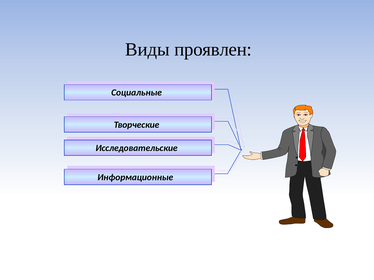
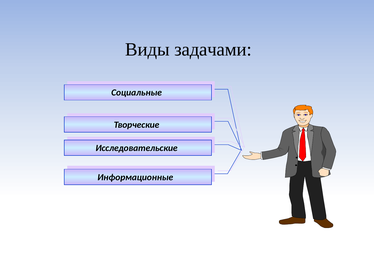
проявлен: проявлен -> задачами
